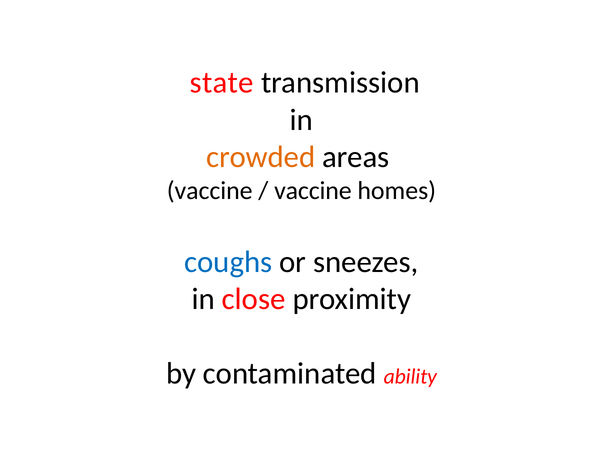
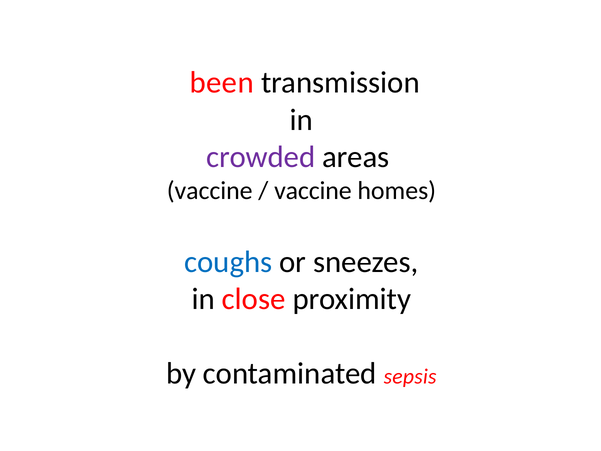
state: state -> been
crowded colour: orange -> purple
ability: ability -> sepsis
